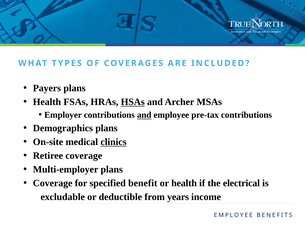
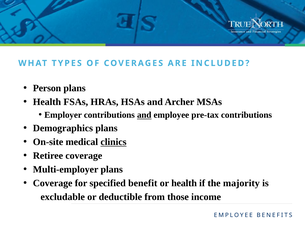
Payers: Payers -> Person
HSAs underline: present -> none
electrical: electrical -> majority
years: years -> those
